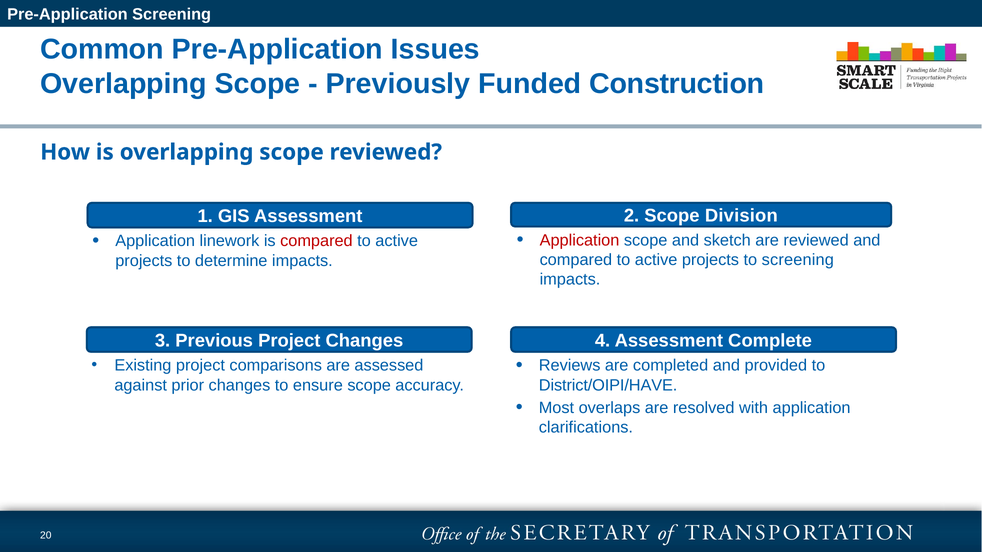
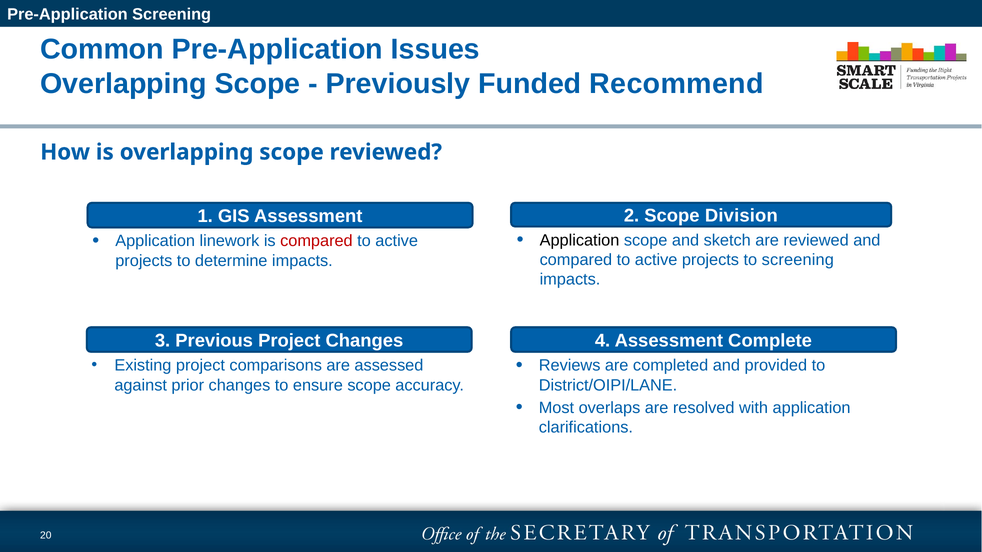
Construction: Construction -> Recommend
Application at (580, 240) colour: red -> black
District/OIPI/HAVE: District/OIPI/HAVE -> District/OIPI/LANE
